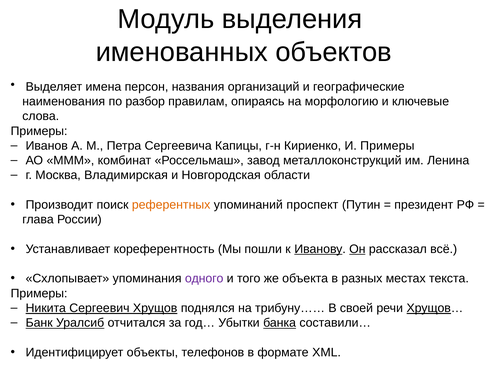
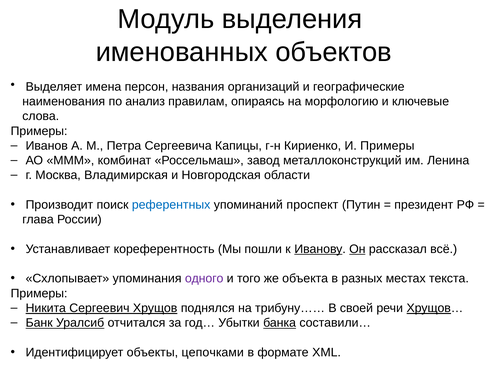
разбор: разбор -> анализ
референтных colour: orange -> blue
телефонов: телефонов -> цепочками
